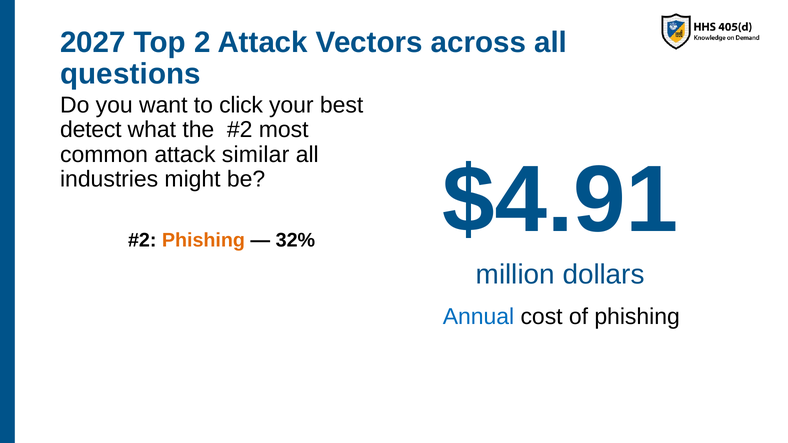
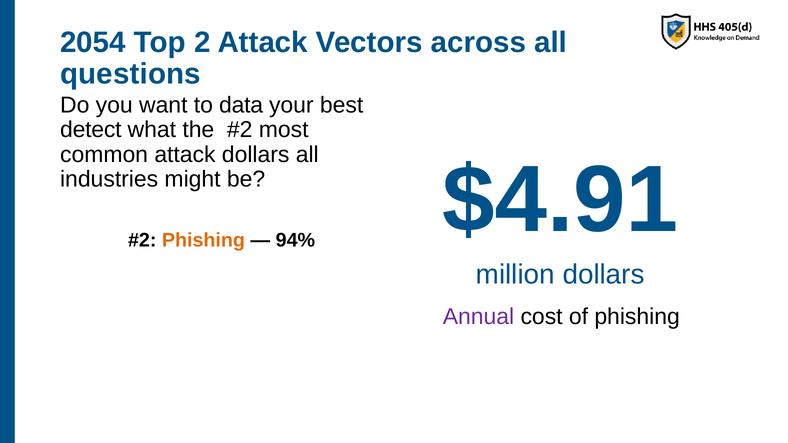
2027: 2027 -> 2054
click: click -> data
attack similar: similar -> dollars
32%: 32% -> 94%
Annual colour: blue -> purple
